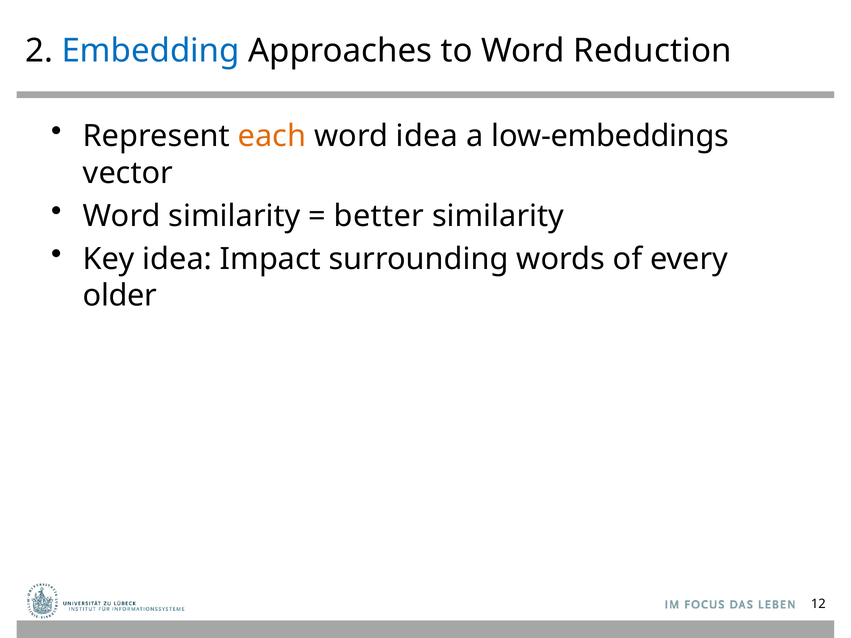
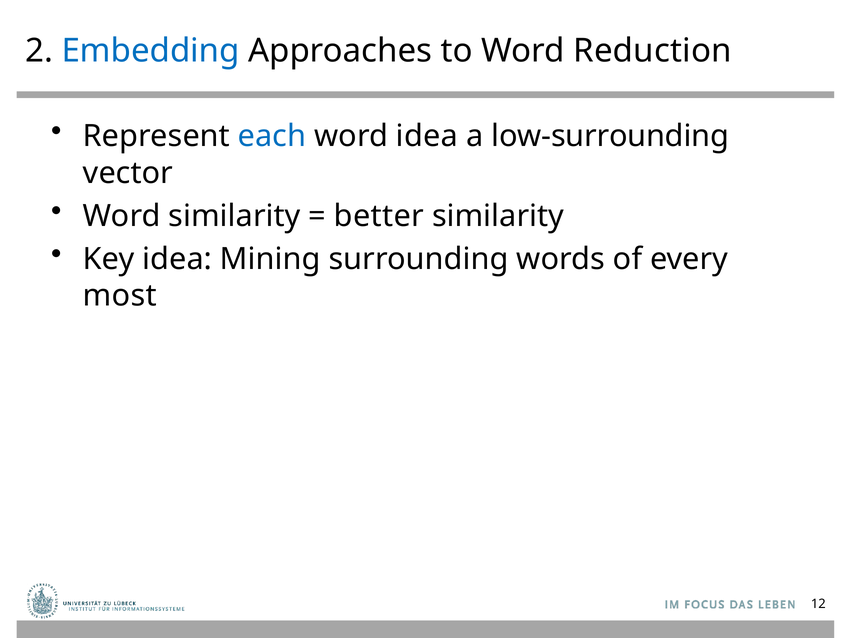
each colour: orange -> blue
low-embeddings: low-embeddings -> low-surrounding
Impact: Impact -> Mining
older: older -> most
